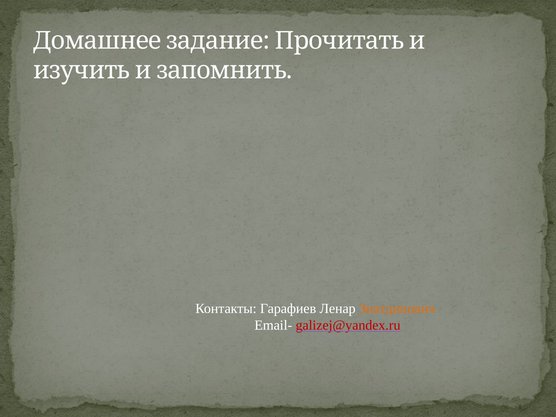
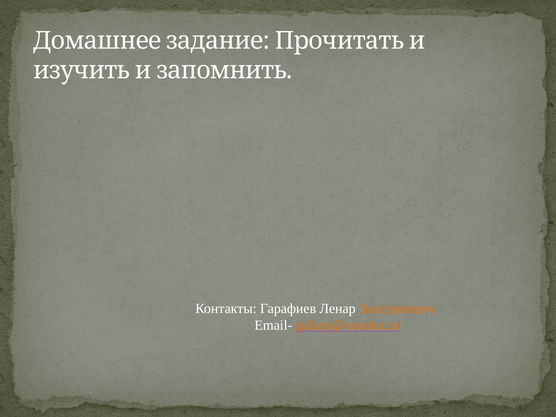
galizej@yandex.ru colour: red -> orange
